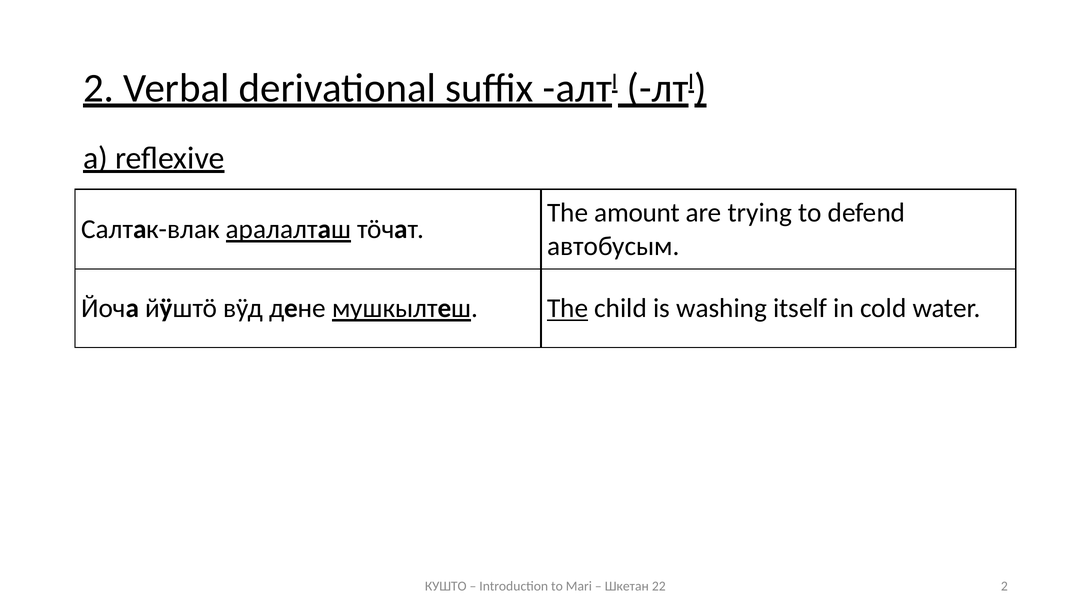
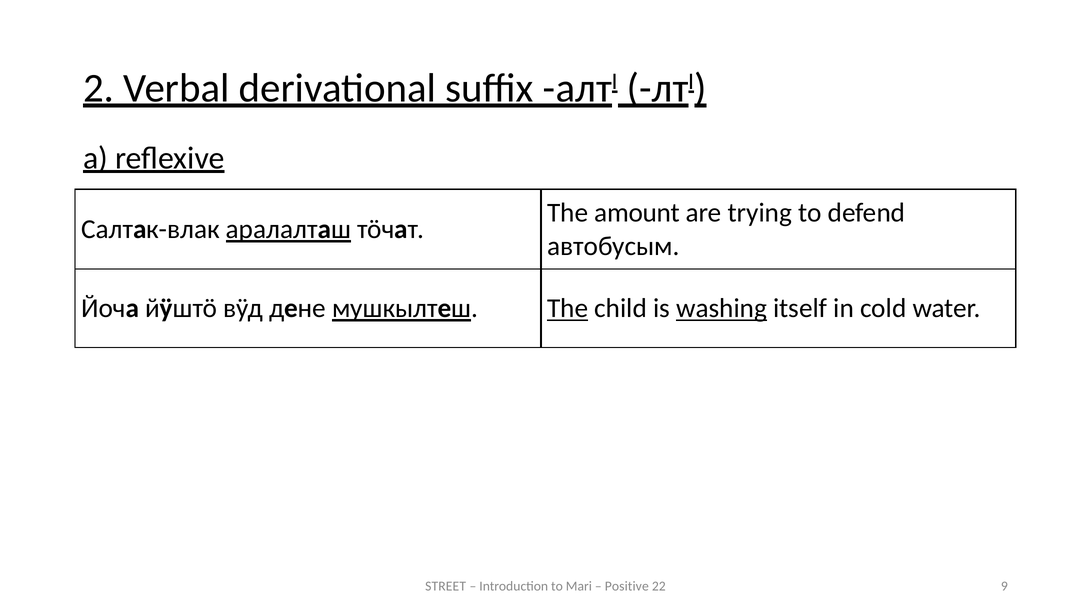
washing underline: none -> present
КУШТО: КУШТО -> STREET
Шкетан: Шкетан -> Positive
22 2: 2 -> 9
